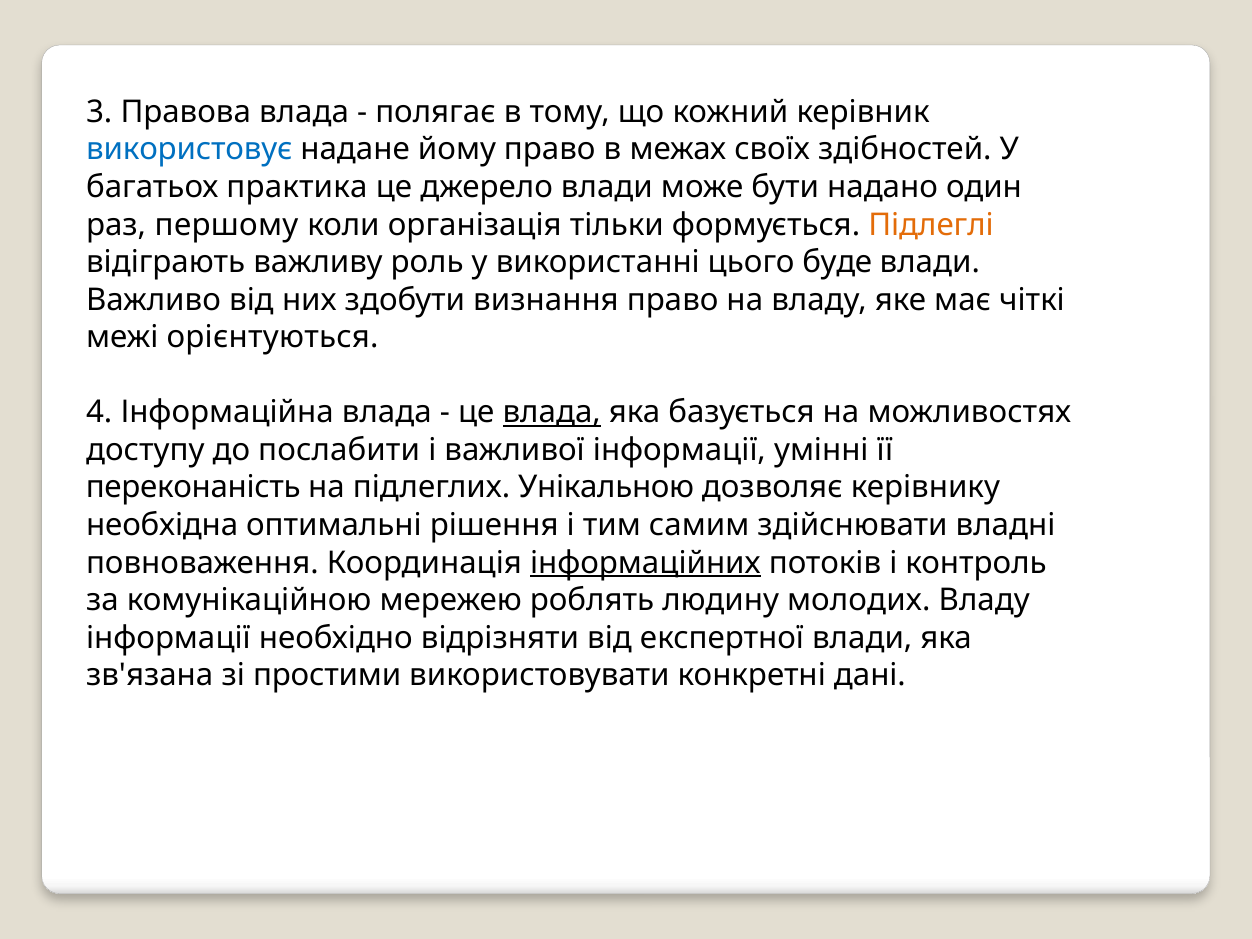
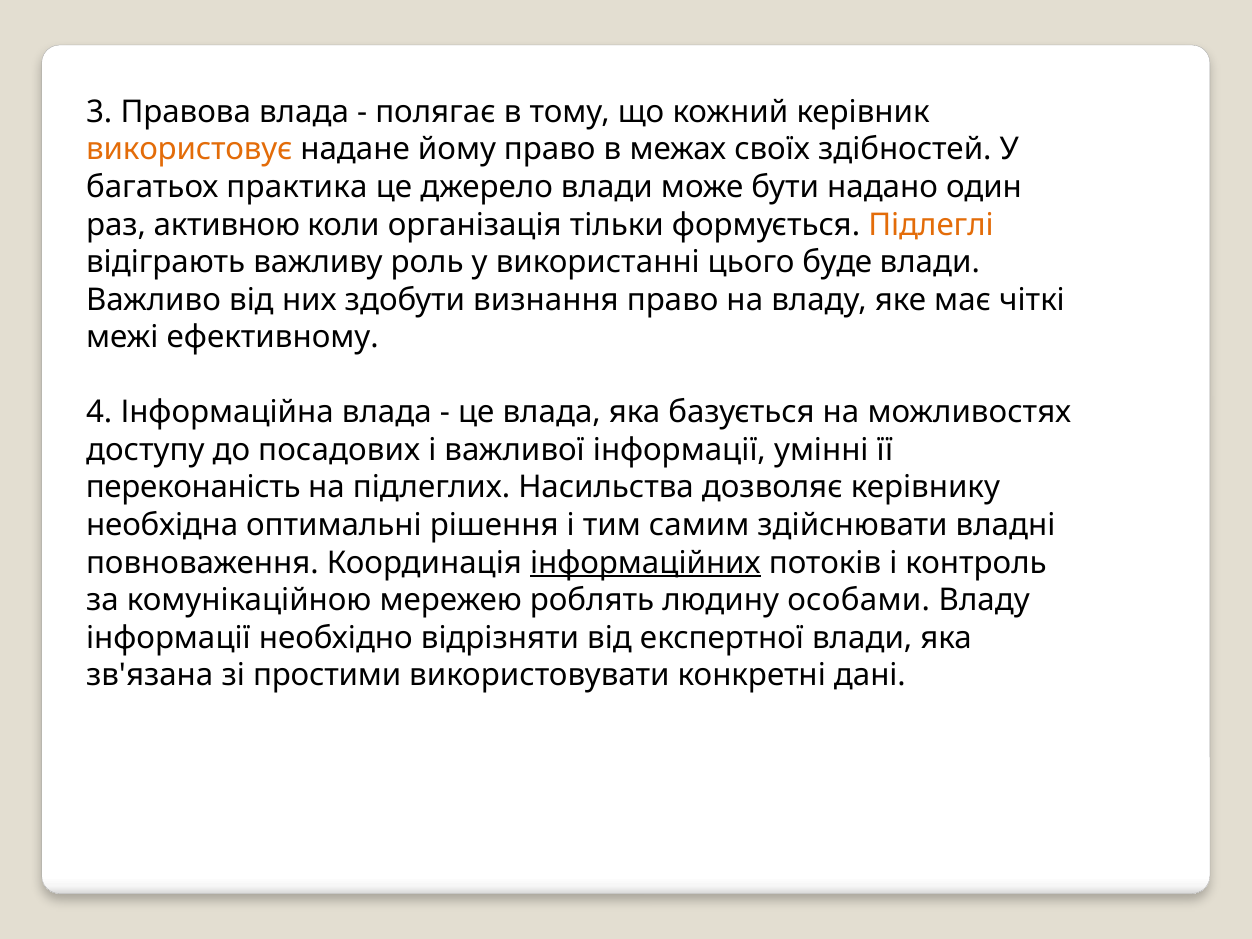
використовує colour: blue -> orange
першому: першому -> активною
орієнтуються: орієнтуються -> ефективному
влада at (552, 413) underline: present -> none
послабити: послабити -> посадових
Унікальною: Унікальною -> Насильства
молодих: молодих -> особами
